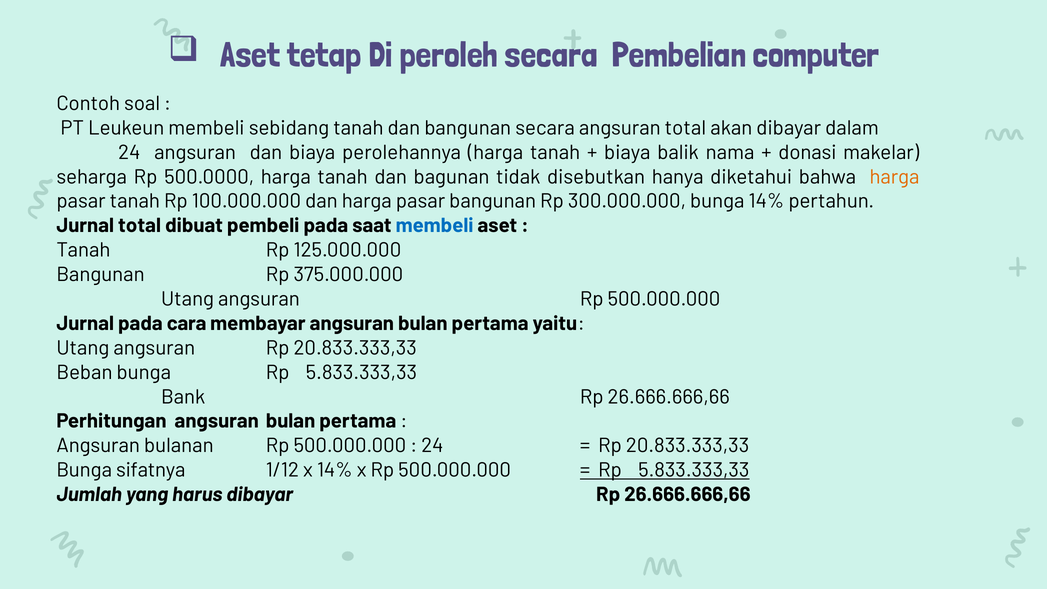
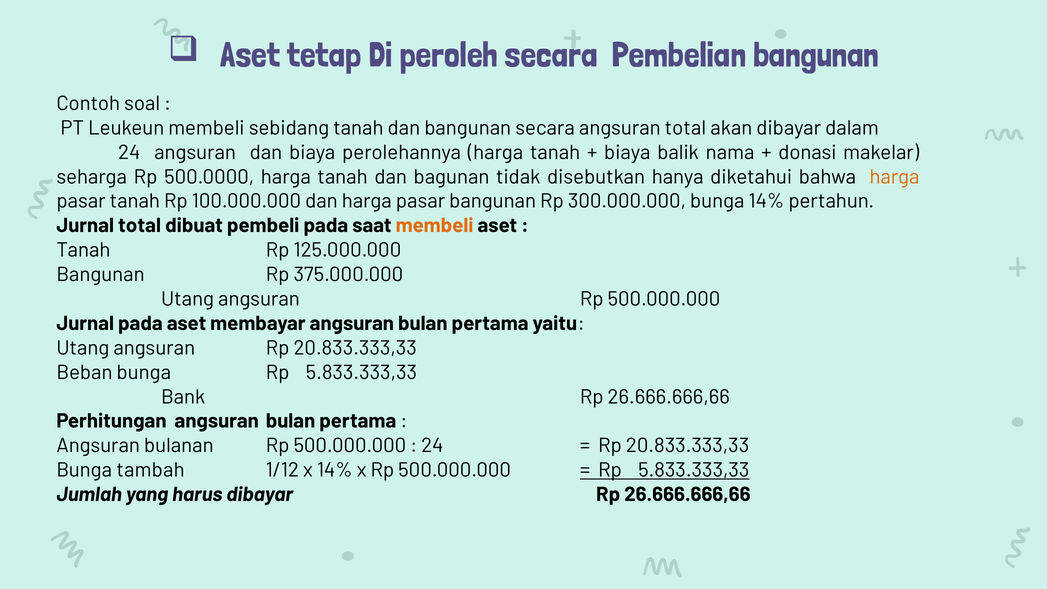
Pembelian computer: computer -> bangunan
membeli at (435, 226) colour: blue -> orange
pada cara: cara -> aset
sifatnya: sifatnya -> tambah
